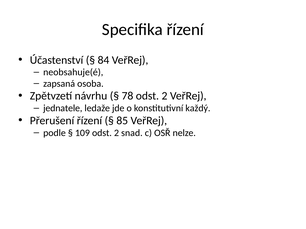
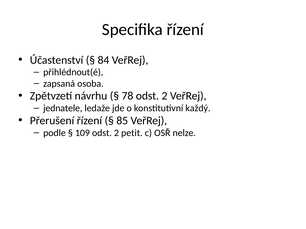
neobsahuje(é: neobsahuje(é -> přihlédnout(é
snad: snad -> petit
